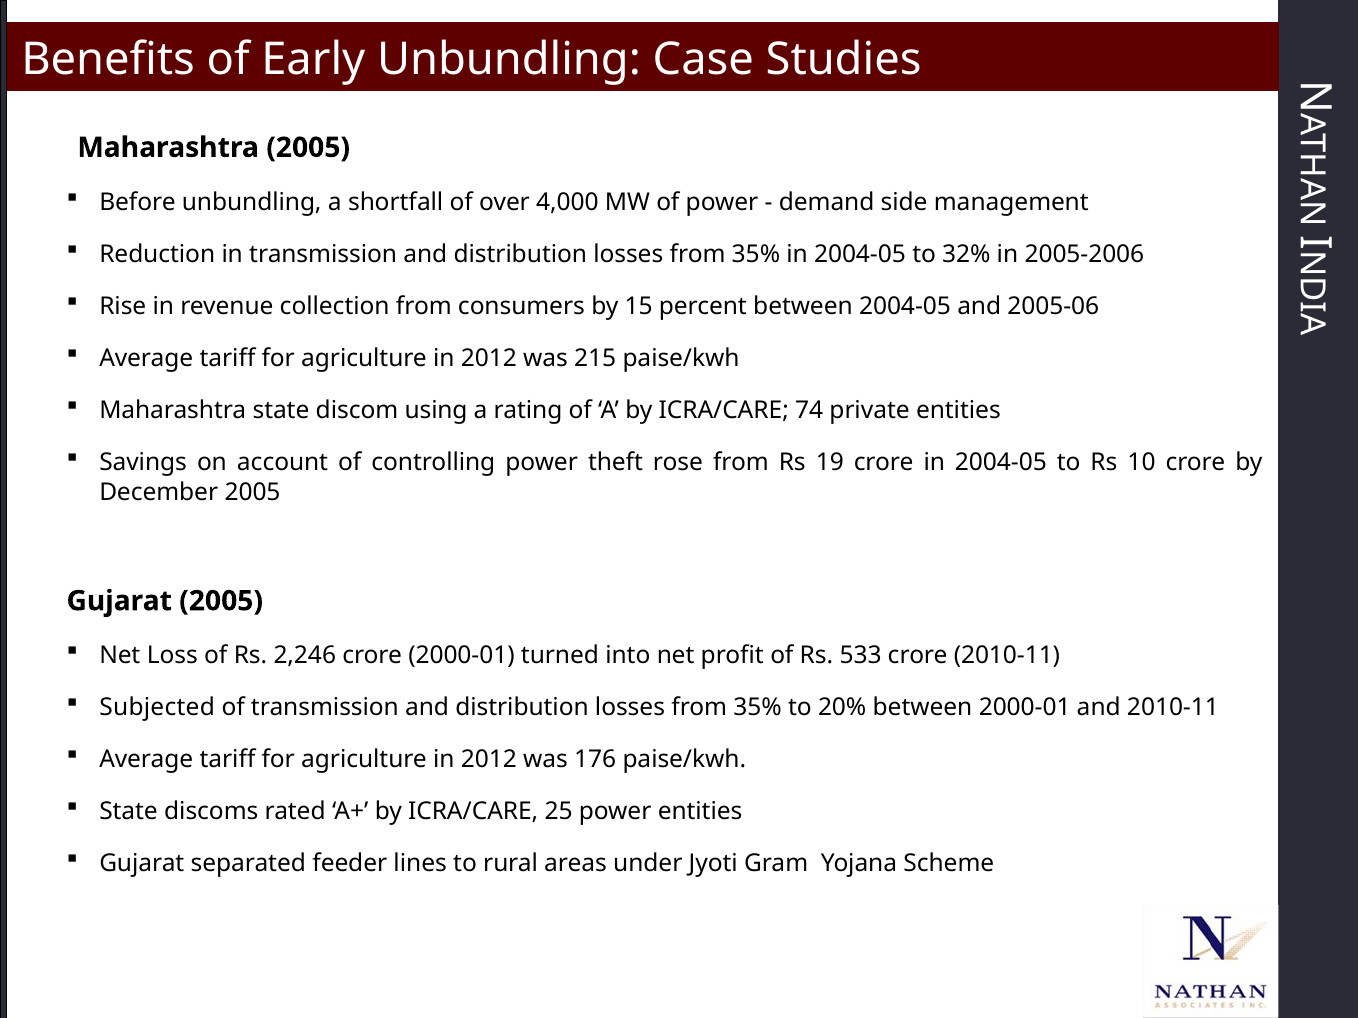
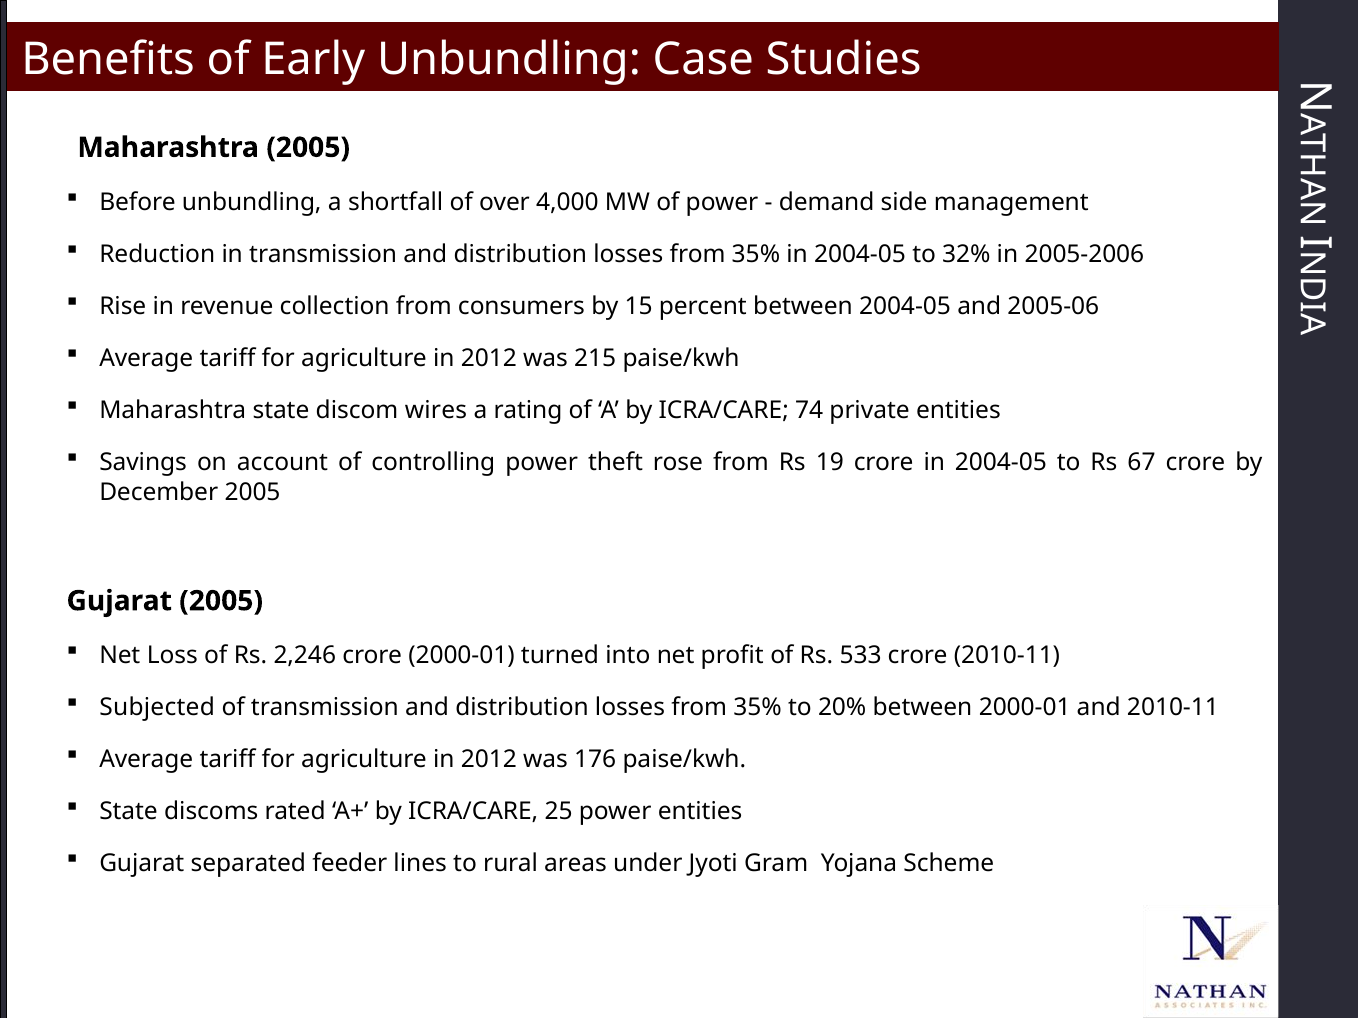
using: using -> wires
10: 10 -> 67
